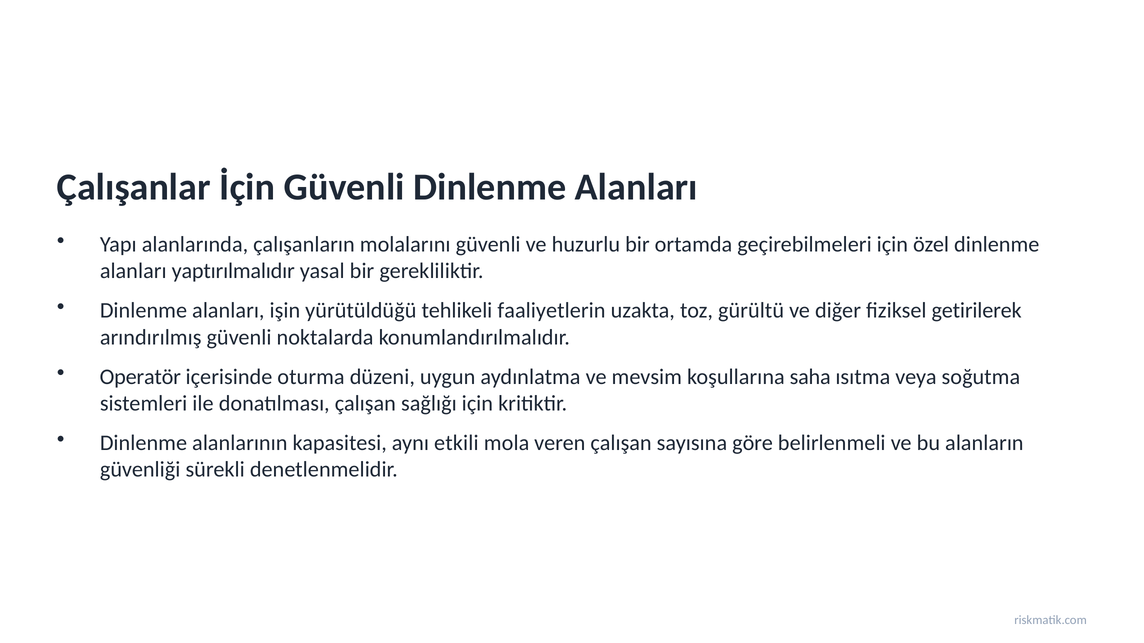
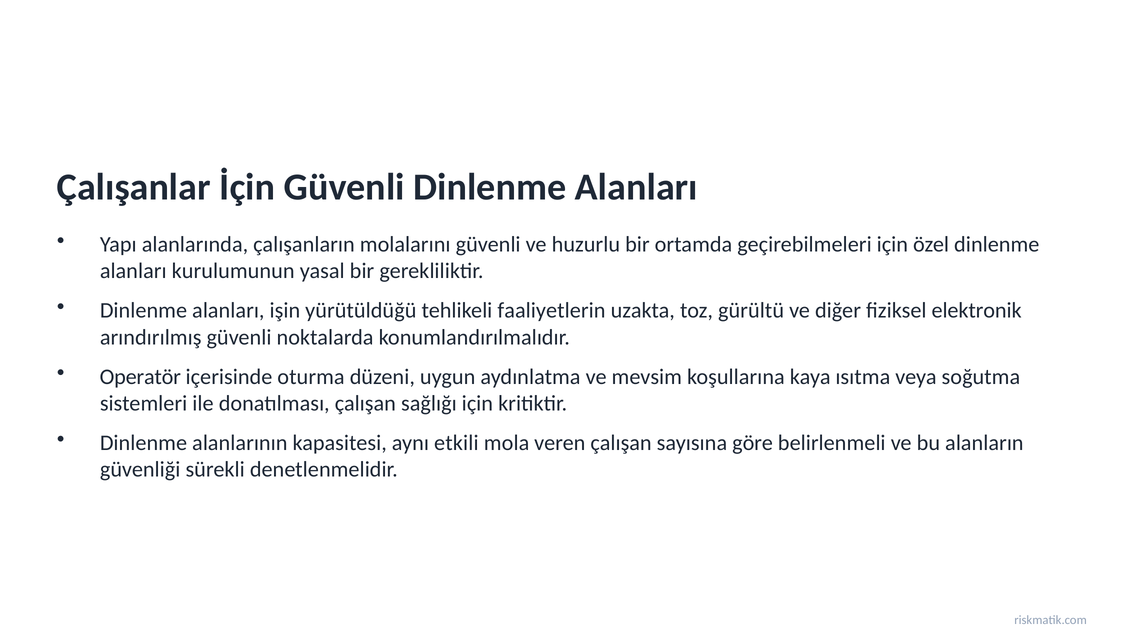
yaptırılmalıdır: yaptırılmalıdır -> kurulumunun
getirilerek: getirilerek -> elektronik
saha: saha -> kaya
